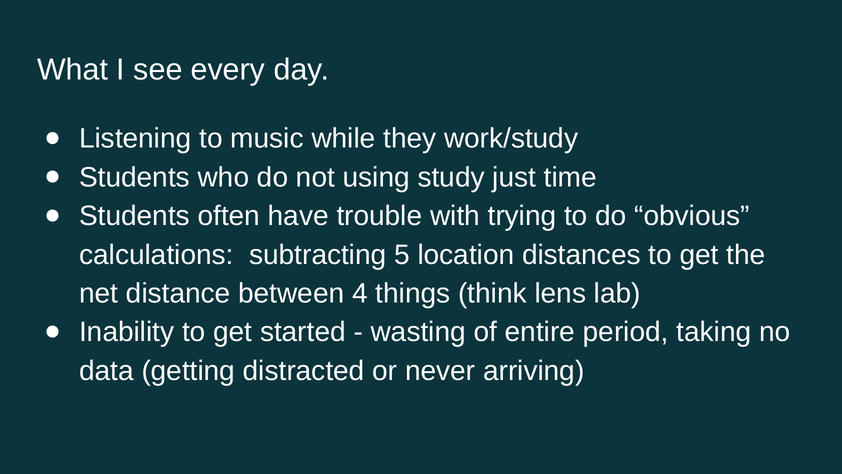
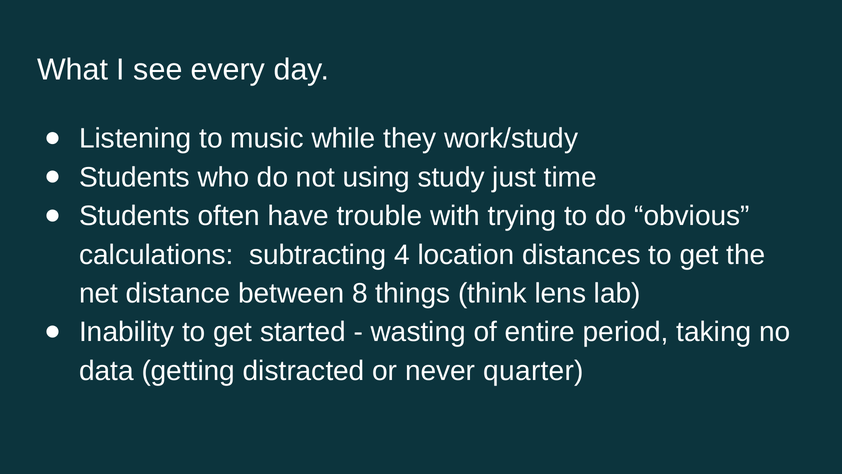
5: 5 -> 4
4: 4 -> 8
arriving: arriving -> quarter
